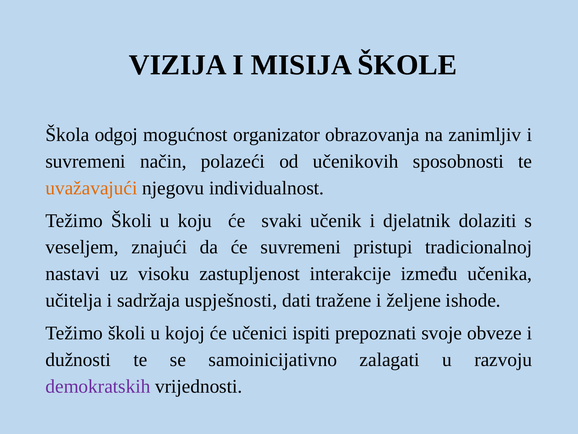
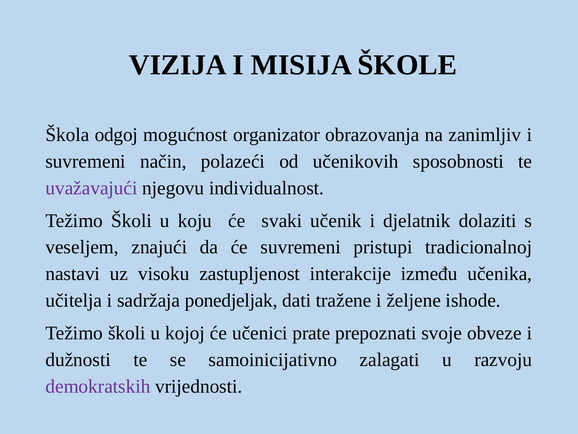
uvažavajući colour: orange -> purple
uspješnosti: uspješnosti -> ponedjeljak
ispiti: ispiti -> prate
